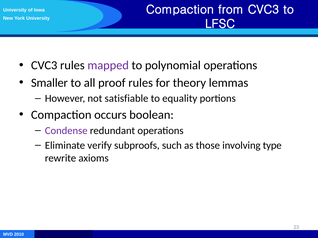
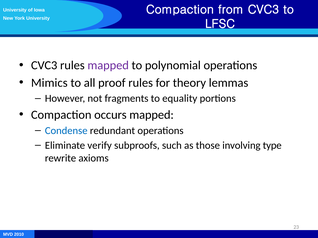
Smaller: Smaller -> Mimics
satisfiable: satisfiable -> fragments
occurs boolean: boolean -> mapped
Condense colour: purple -> blue
